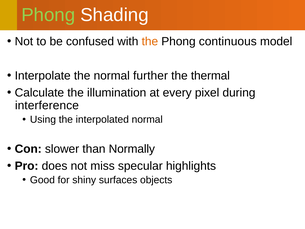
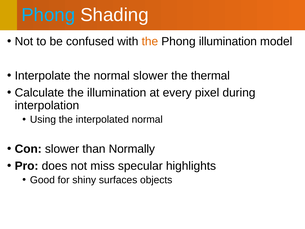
Phong at (48, 15) colour: light green -> light blue
Phong continuous: continuous -> illumination
normal further: further -> slower
interference: interference -> interpolation
